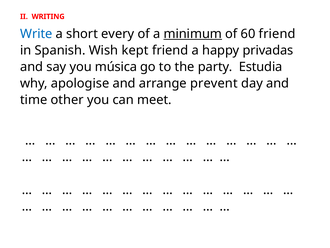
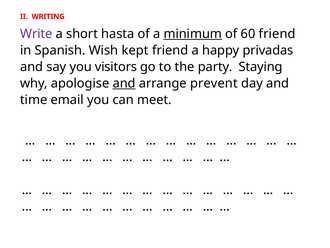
Write colour: blue -> purple
every: every -> hasta
música: música -> visitors
Estudia: Estudia -> Staying
and at (124, 83) underline: none -> present
other: other -> email
